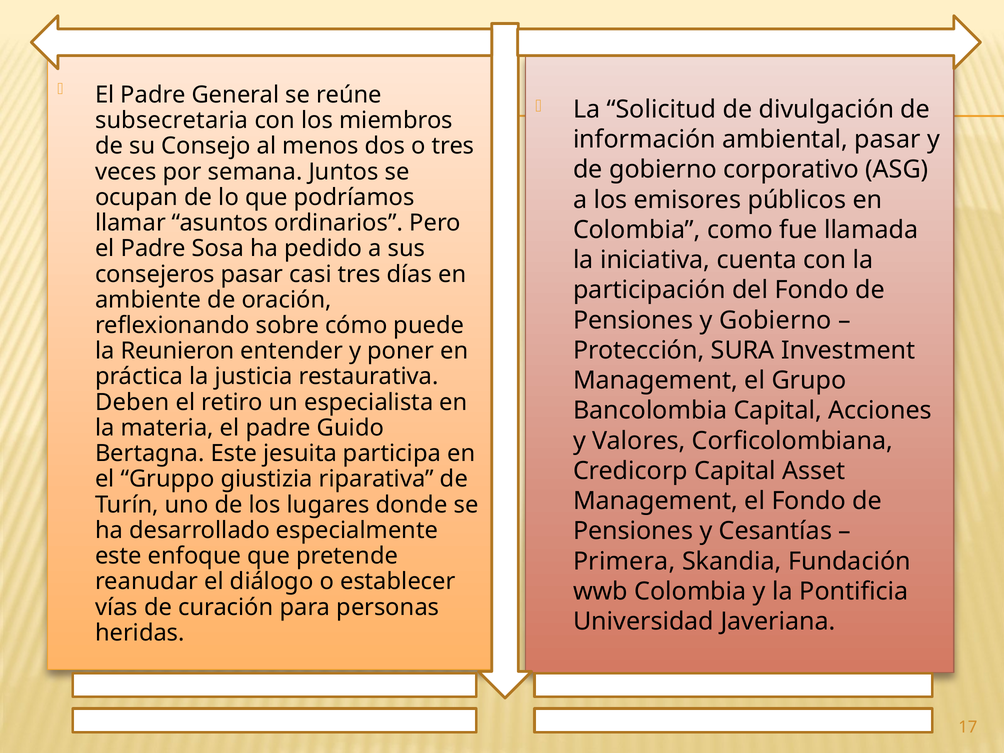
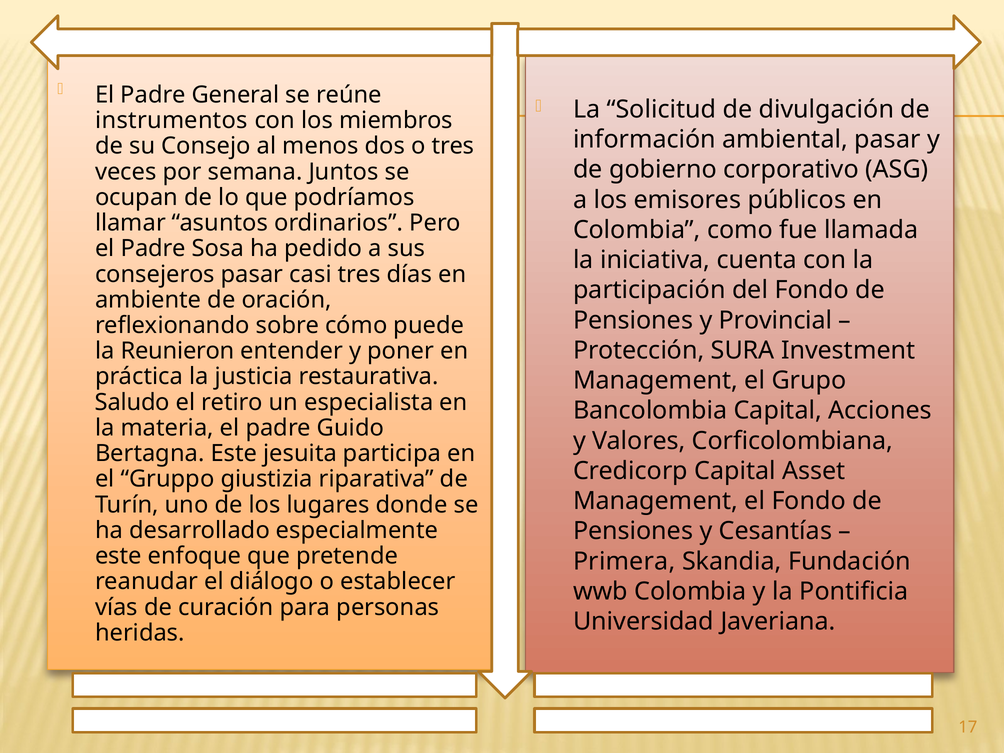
subsecretaria: subsecretaria -> instrumentos
y Gobierno: Gobierno -> Provincial
Deben: Deben -> Saludo
